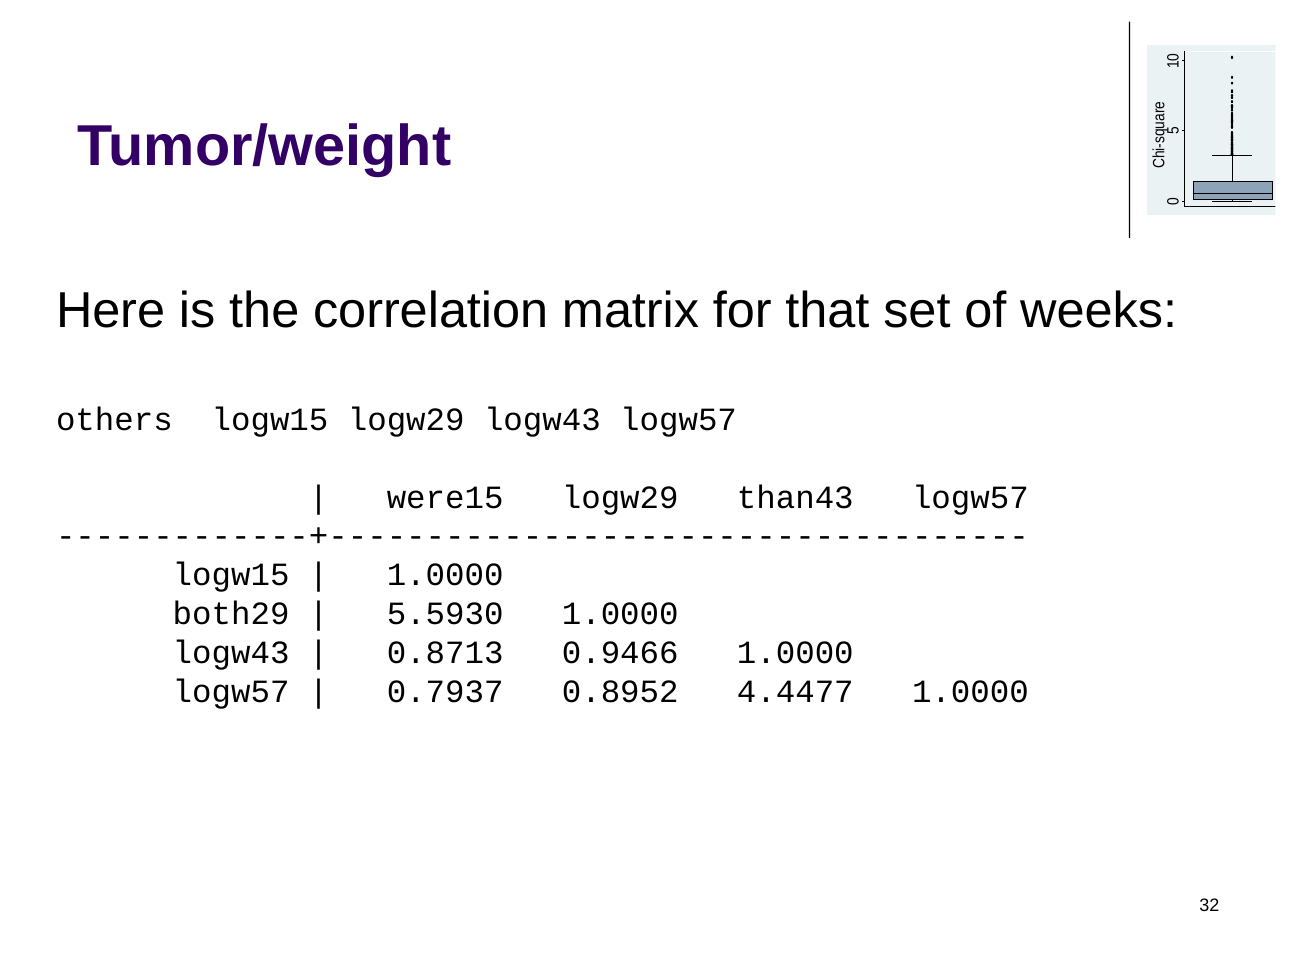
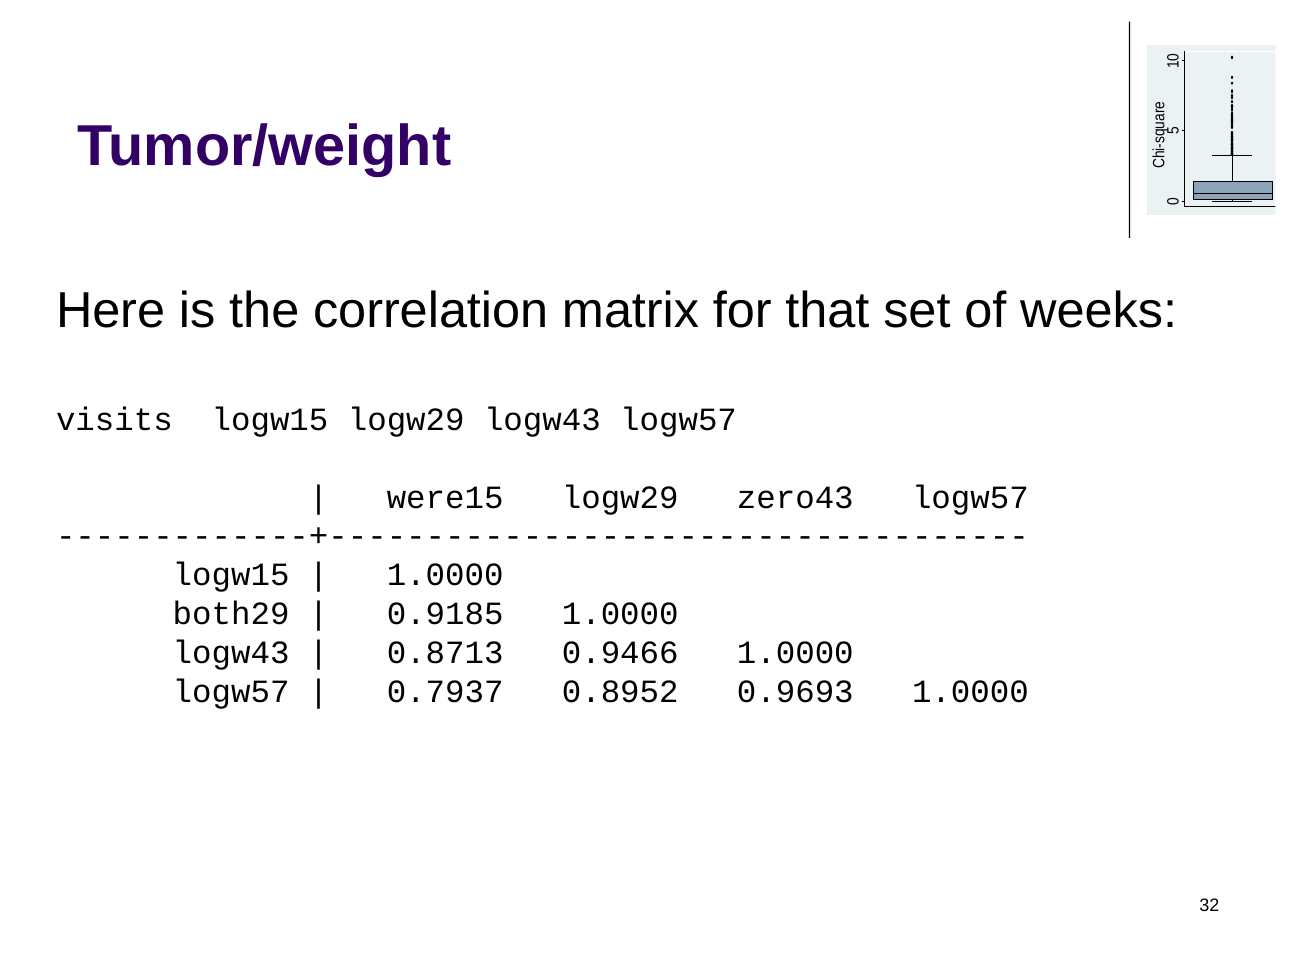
others: others -> visits
than43: than43 -> zero43
5.5930: 5.5930 -> 0.9185
4.4477: 4.4477 -> 0.9693
